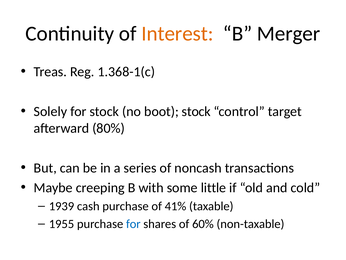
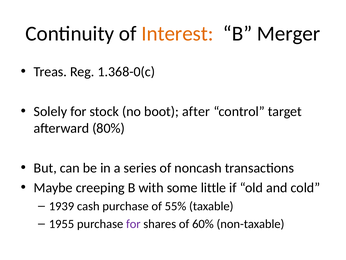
1.368-1(c: 1.368-1(c -> 1.368-0(c
boot stock: stock -> after
41%: 41% -> 55%
for at (133, 224) colour: blue -> purple
